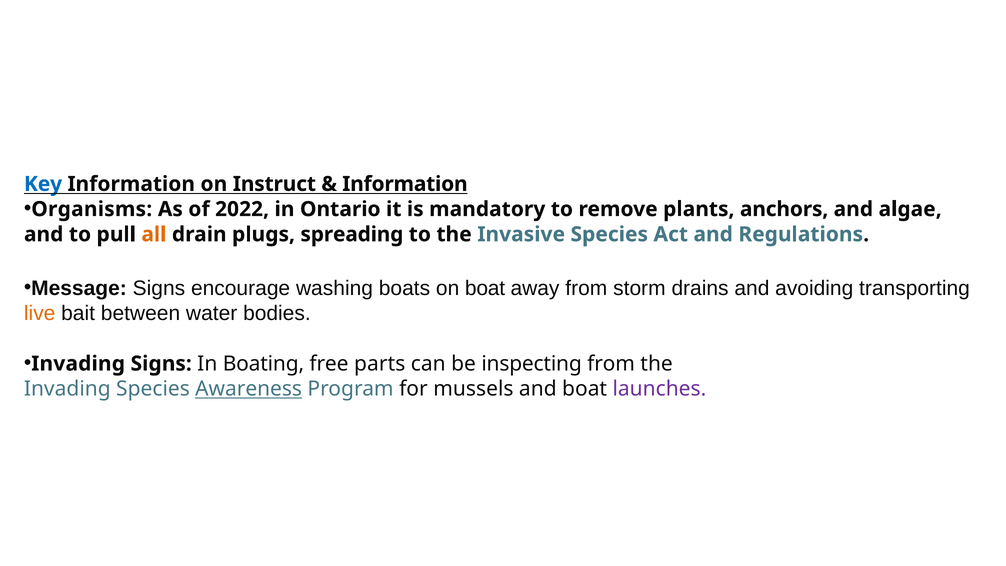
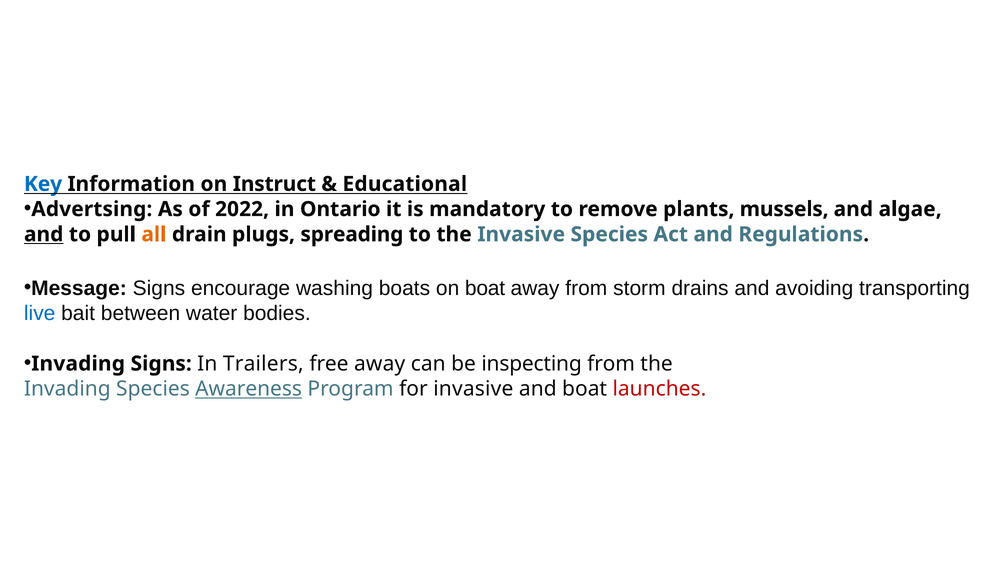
Information at (405, 184): Information -> Educational
Organisms: Organisms -> Advertsing
anchors: anchors -> mussels
and at (44, 234) underline: none -> present
live colour: orange -> blue
Boating: Boating -> Trailers
free parts: parts -> away
for mussels: mussels -> invasive
launches colour: purple -> red
